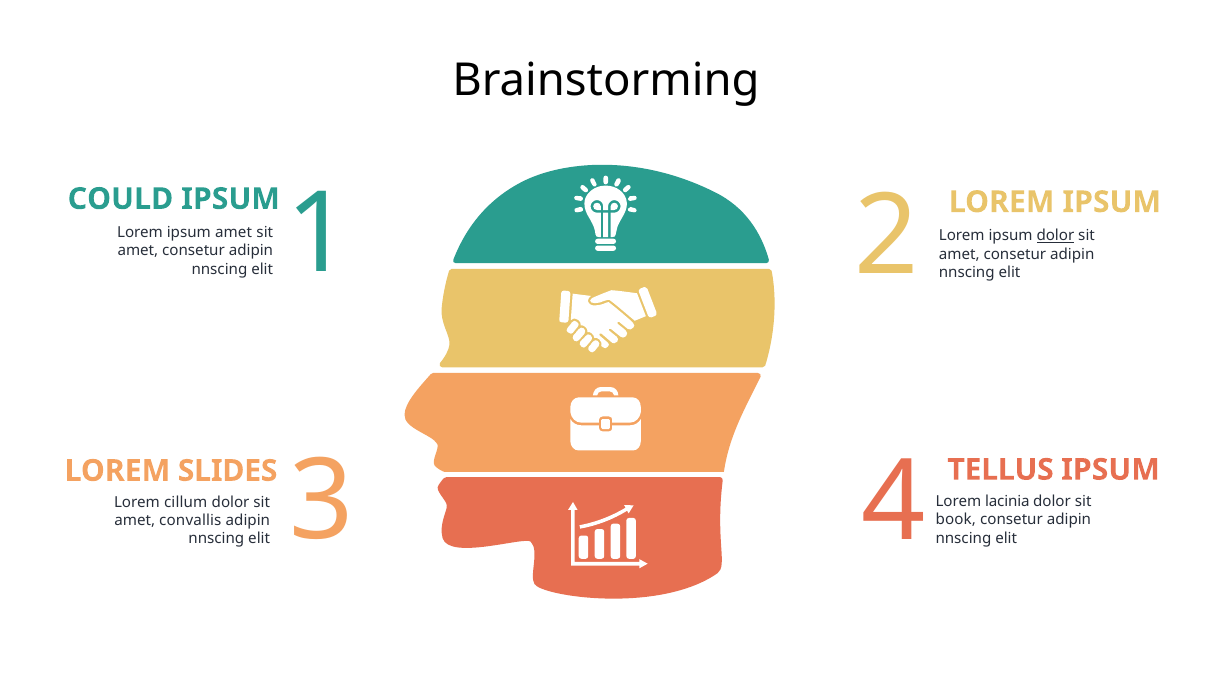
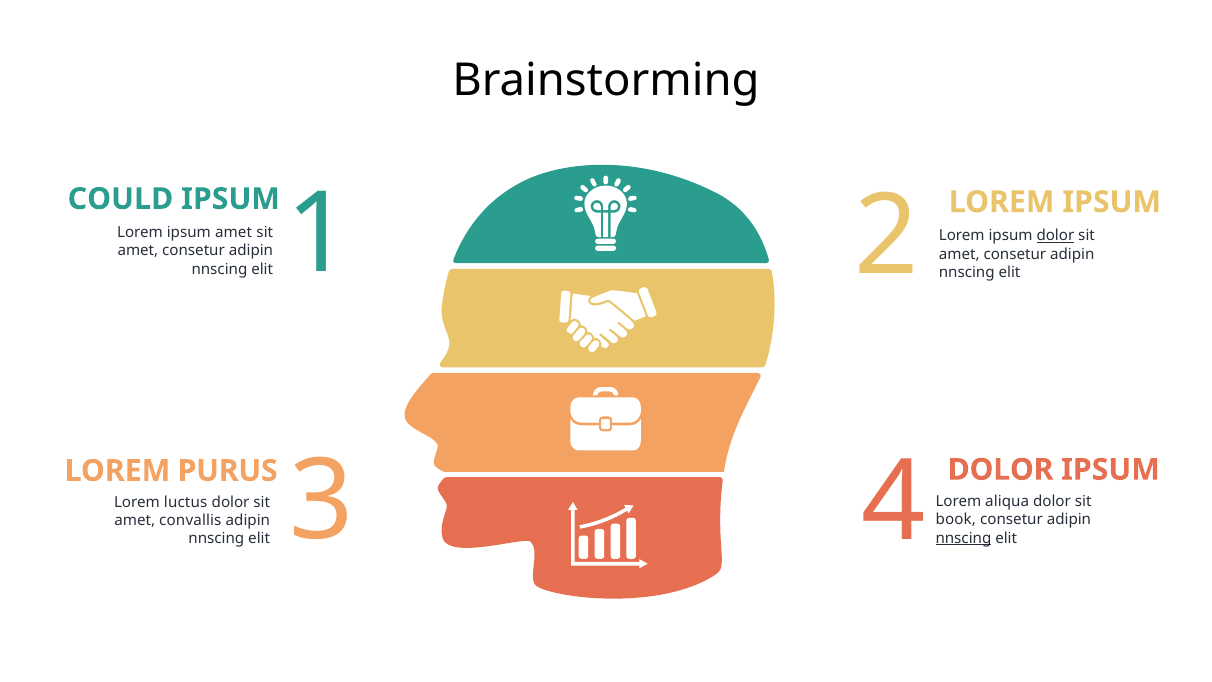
TELLUS at (1001, 470): TELLUS -> DOLOR
SLIDES: SLIDES -> PURUS
lacinia: lacinia -> aliqua
cillum: cillum -> luctus
nnscing at (963, 538) underline: none -> present
